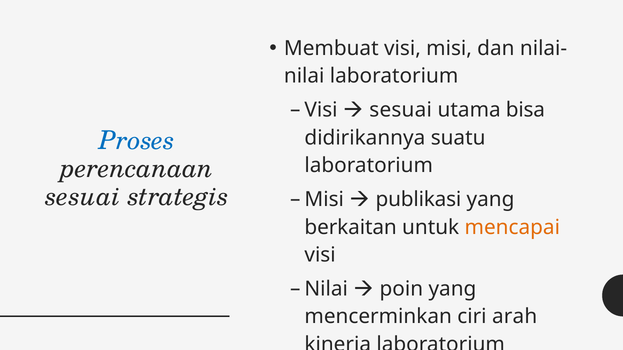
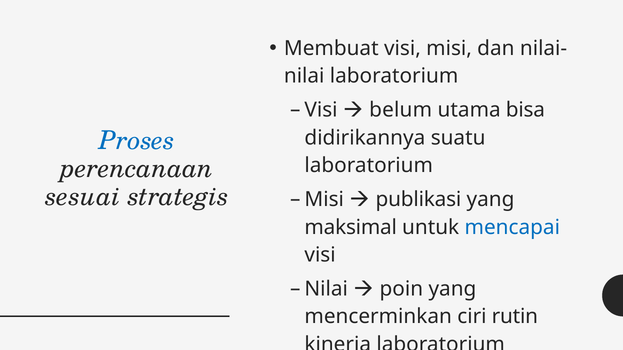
sesuai at (401, 110): sesuai -> belum
berkaitan: berkaitan -> maksimal
mencapai colour: orange -> blue
arah: arah -> rutin
